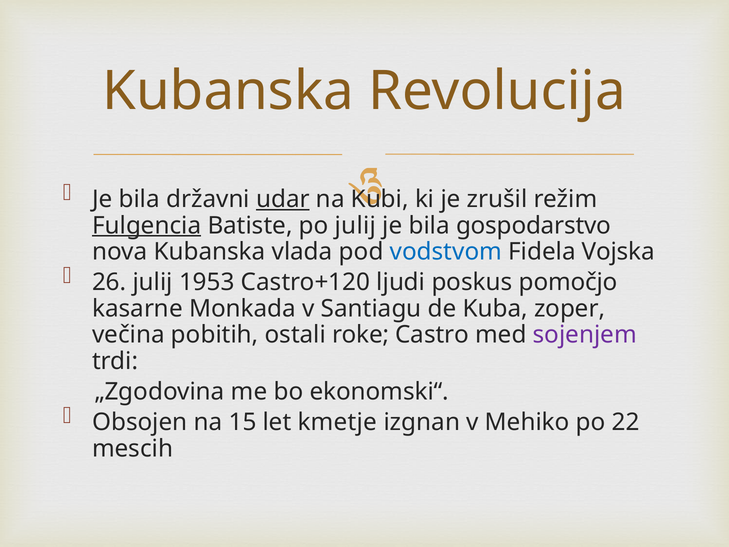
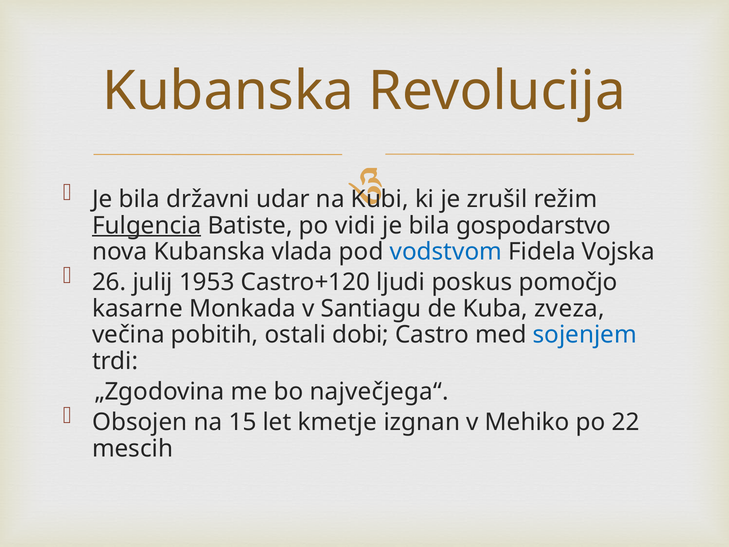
udar underline: present -> none
po julij: julij -> vidi
zoper: zoper -> zveza
roke: roke -> dobi
sojenjem colour: purple -> blue
ekonomski“: ekonomski“ -> največjega“
